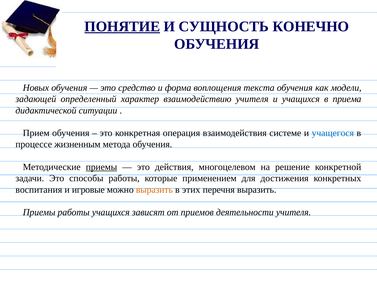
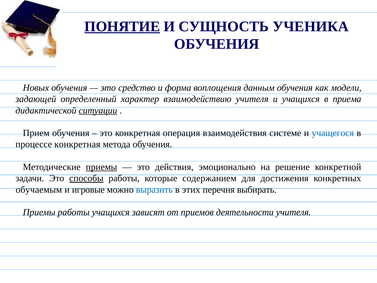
КОНЕЧНО: КОНЕЧНО -> УЧЕНИКА
текста: текста -> данным
ситуации underline: none -> present
процессе жизненным: жизненным -> конкретная
многоцелевом: многоцелевом -> эмоционально
способы underline: none -> present
применением: применением -> содержанием
воспитания: воспитания -> обучаемым
выразить at (154, 189) colour: orange -> blue
перечня выразить: выразить -> выбирать
